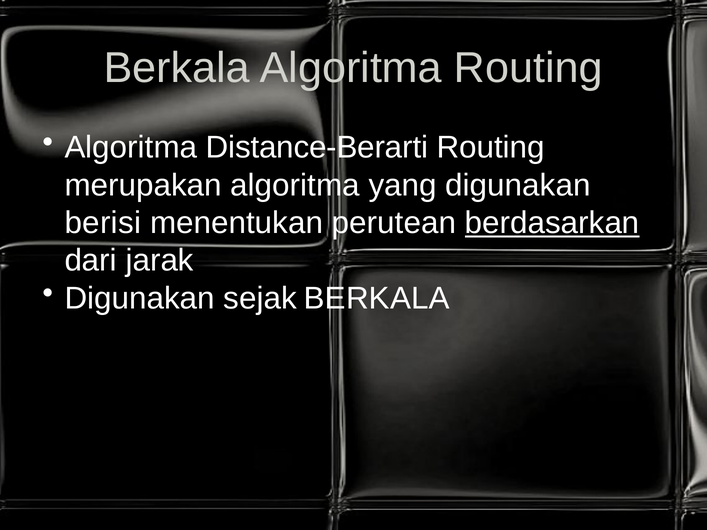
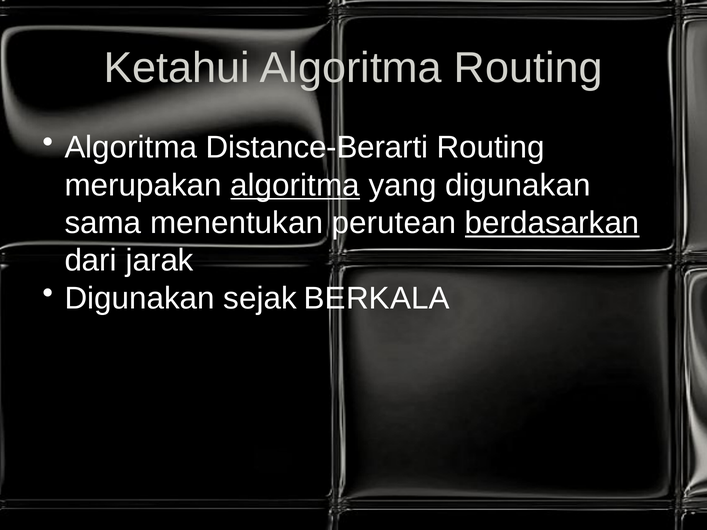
Berkala at (177, 68): Berkala -> Ketahui
algoritma at (295, 185) underline: none -> present
berisi: berisi -> sama
